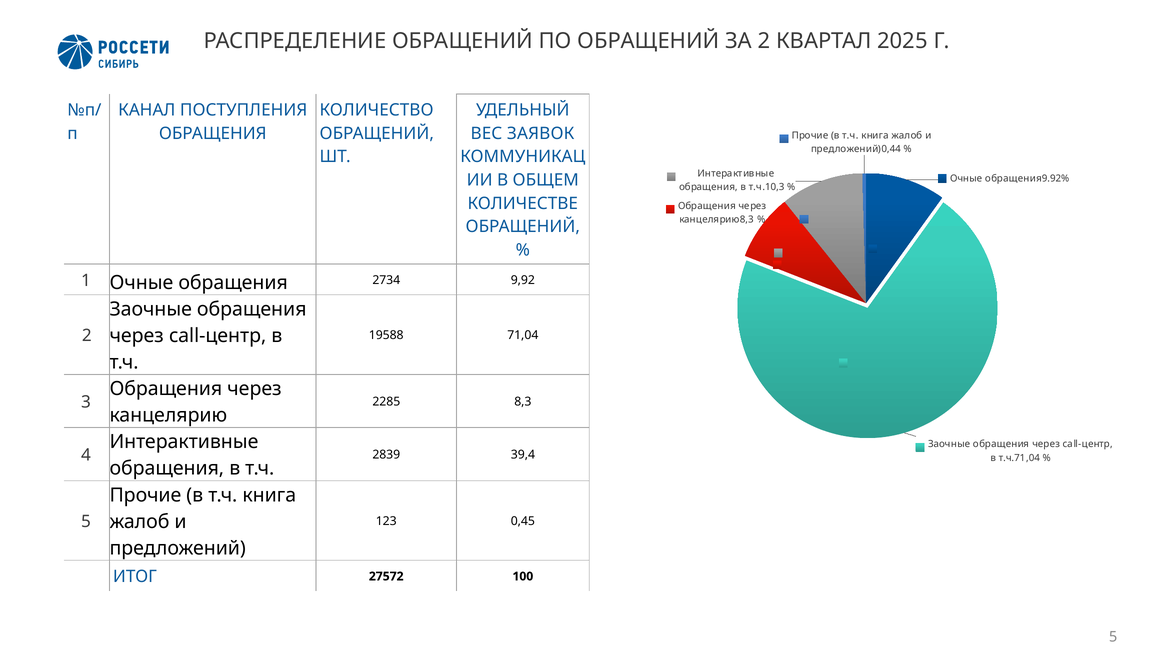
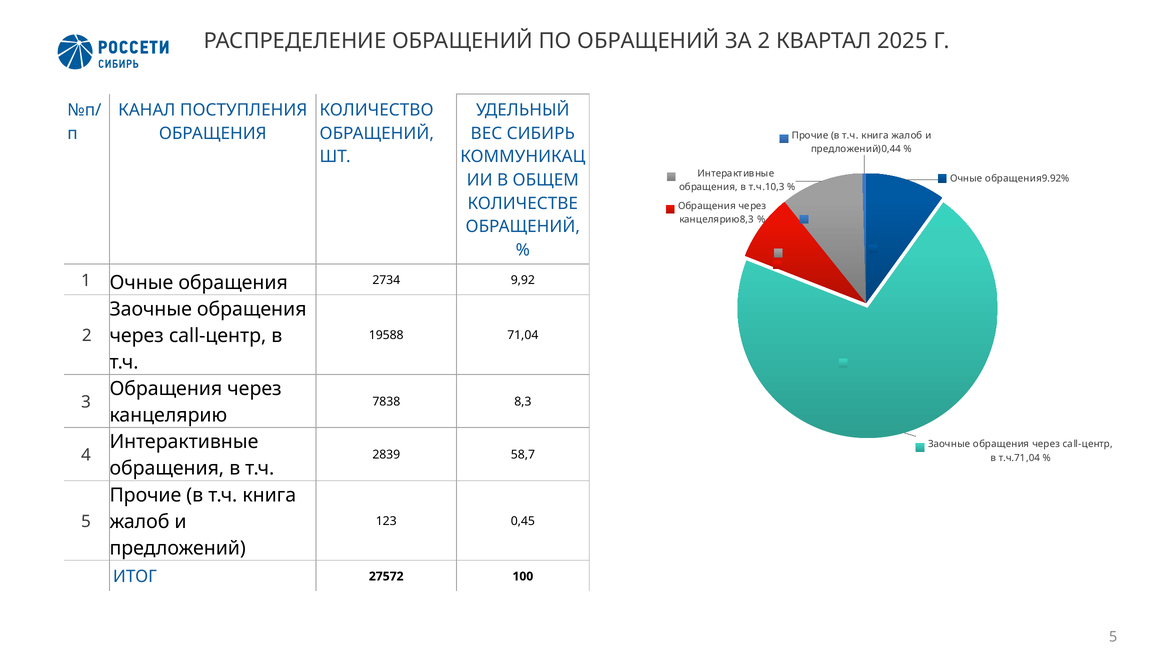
ЗАЯВОК: ЗАЯВОК -> СИБИРЬ
2285: 2285 -> 7838
39,4: 39,4 -> 58,7
